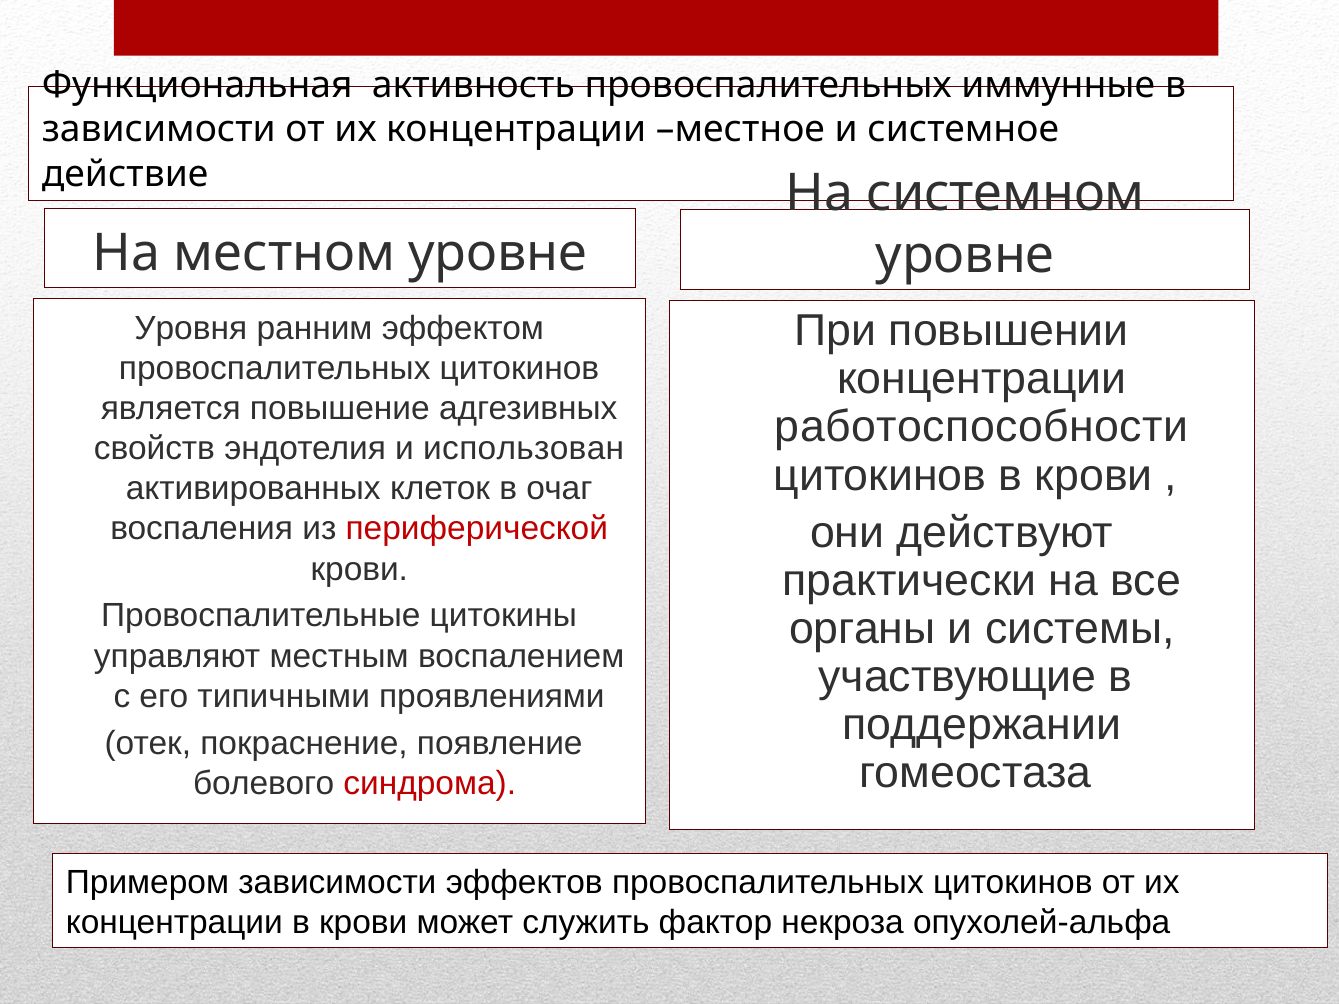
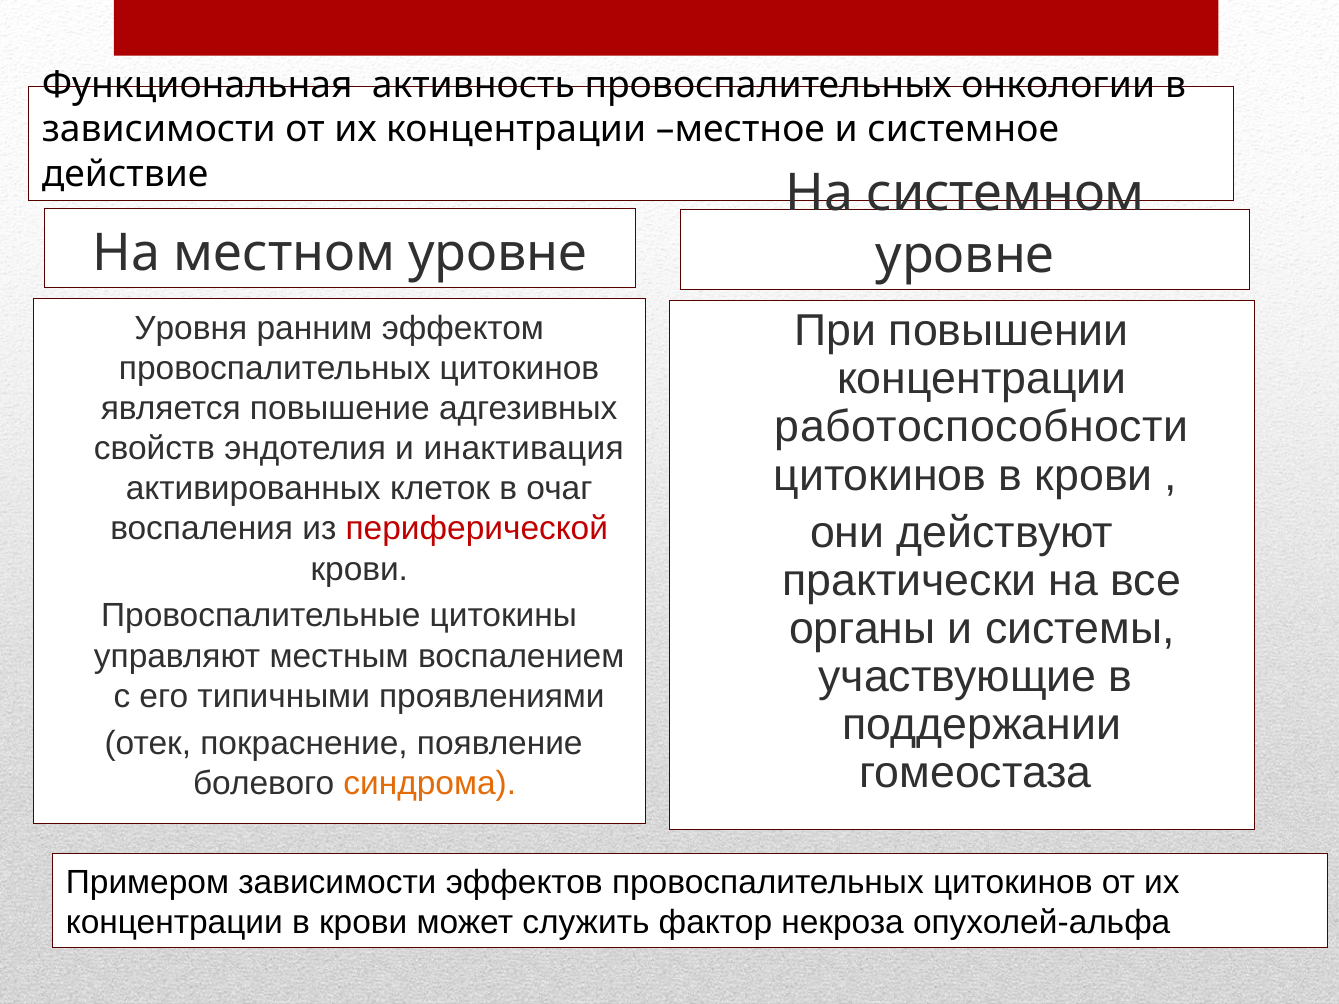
иммунные: иммунные -> онкологии
использован: использован -> инактивация
синдрома colour: red -> orange
